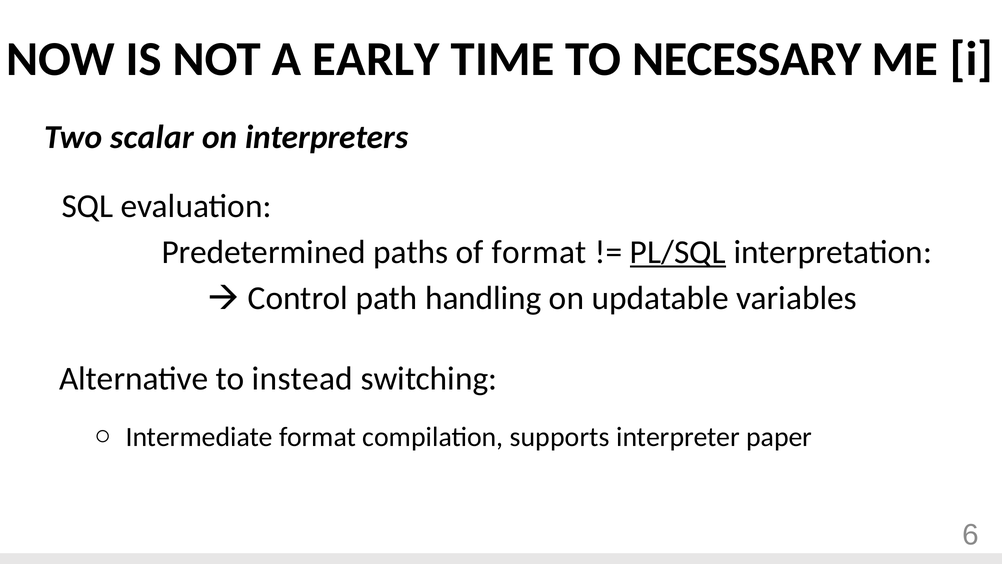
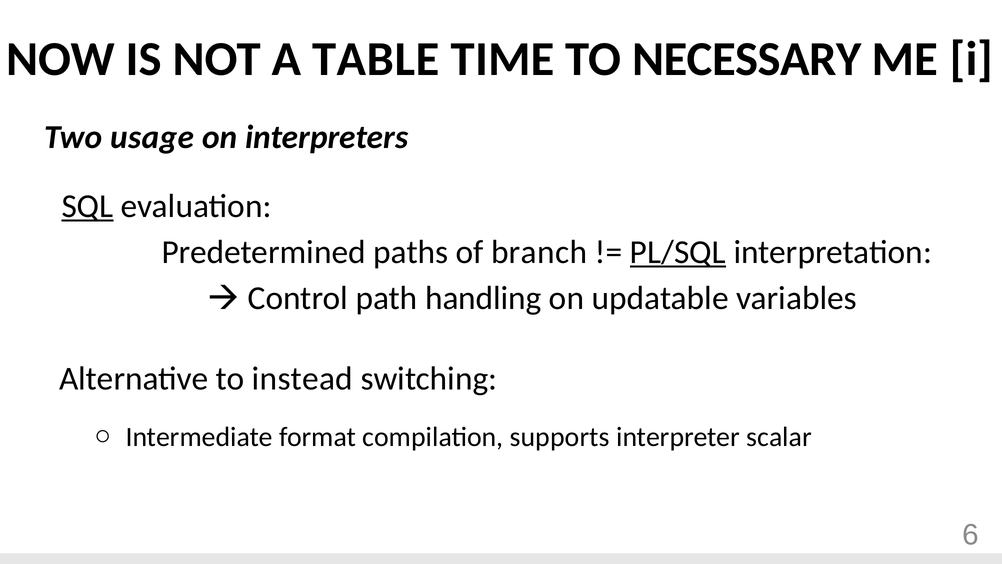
EARLY: EARLY -> TABLE
scalar: scalar -> usage
SQL underline: none -> present
of format: format -> branch
paper: paper -> scalar
